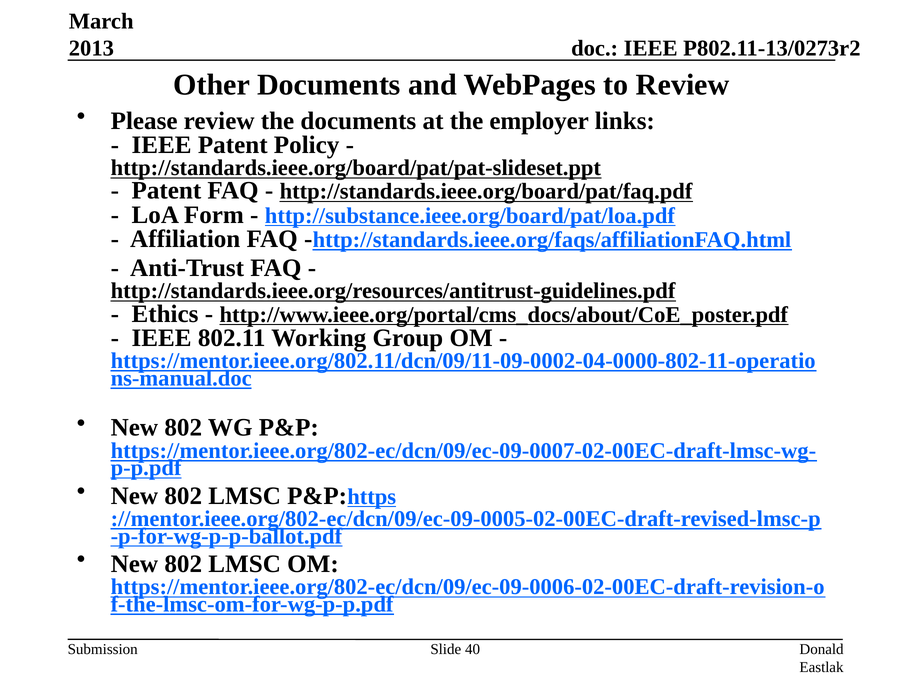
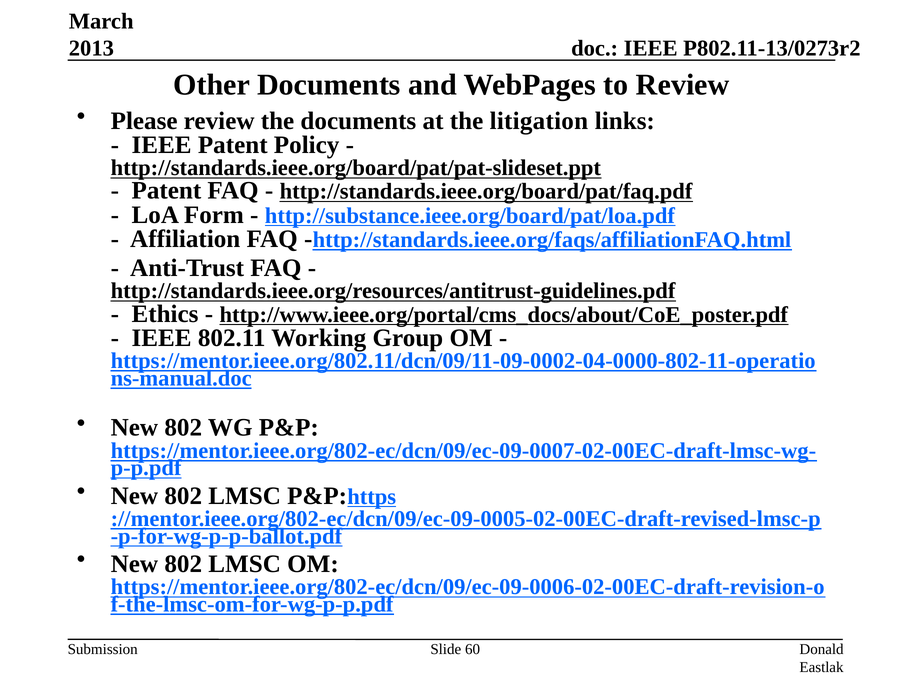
employer: employer -> litigation
40: 40 -> 60
